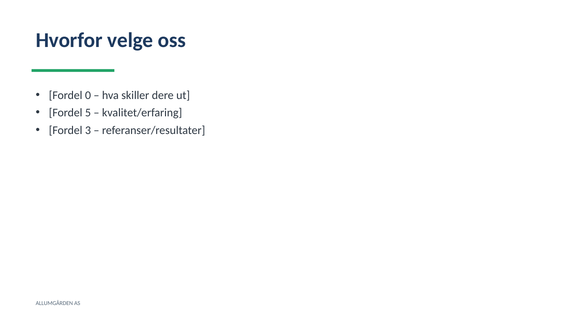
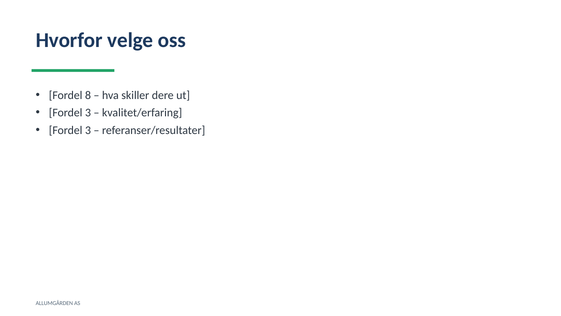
0: 0 -> 8
5 at (88, 113): 5 -> 3
